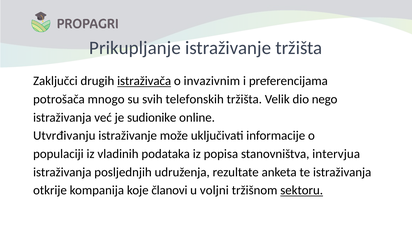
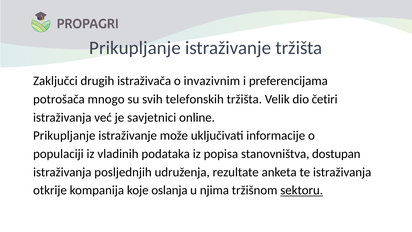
istraživača underline: present -> none
nego: nego -> četiri
sudionike: sudionike -> savjetnici
Utvrđivanju at (64, 136): Utvrđivanju -> Prikupljanje
intervjua: intervjua -> dostupan
članovi: članovi -> oslanja
voljni: voljni -> njima
